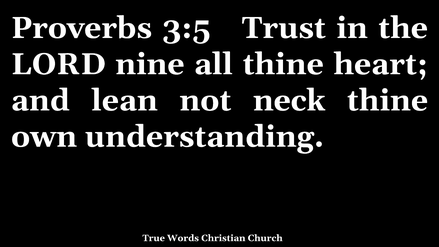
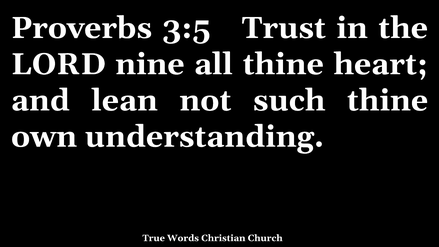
neck: neck -> such
